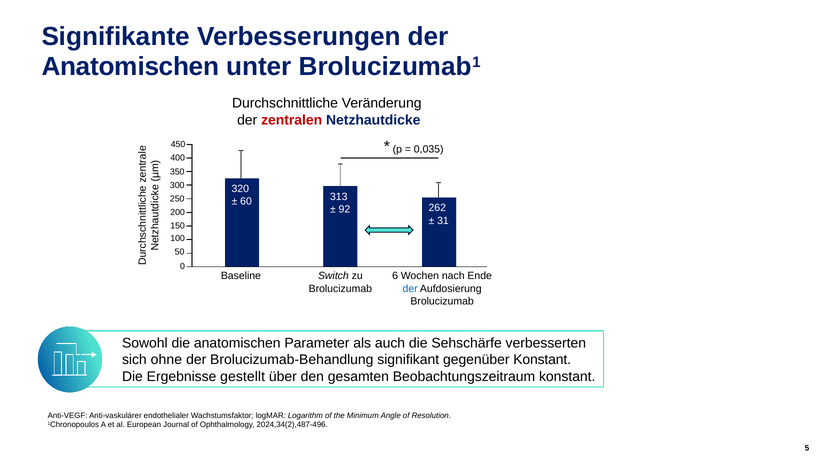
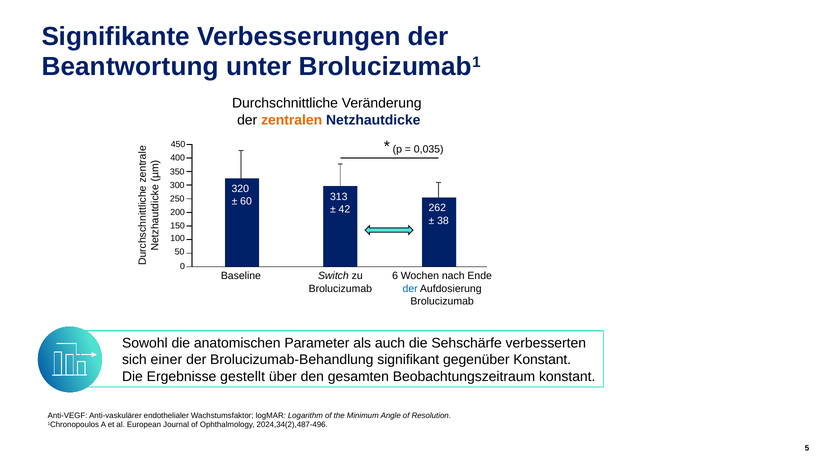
Anatomischen at (130, 66): Anatomischen -> Beantwortung
zentralen colour: red -> orange
92: 92 -> 42
31: 31 -> 38
ohne: ohne -> einer
